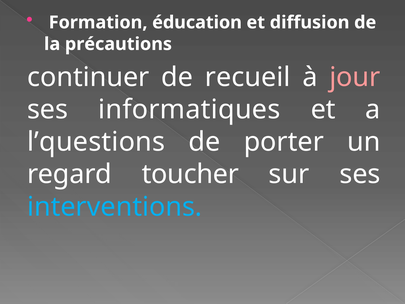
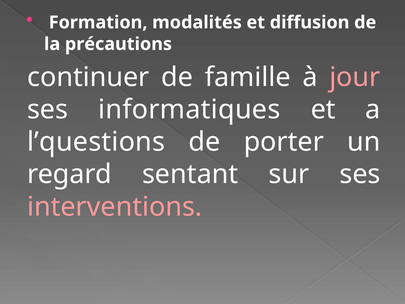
éducation: éducation -> modalités
recueil: recueil -> famille
toucher: toucher -> sentant
interventions colour: light blue -> pink
